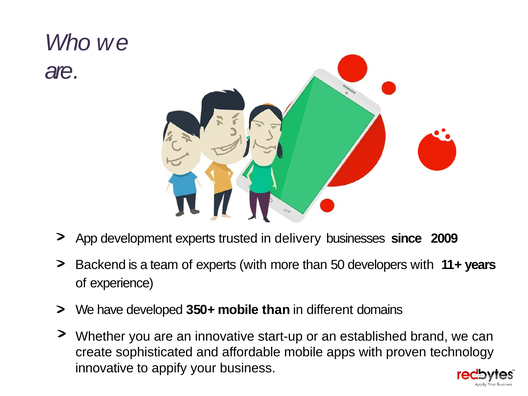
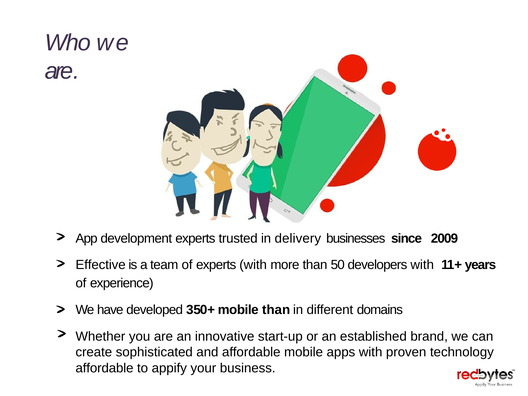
Backend: Backend -> Effective
innovative at (105, 368): innovative -> affordable
